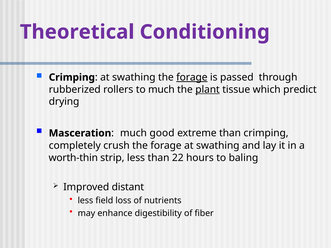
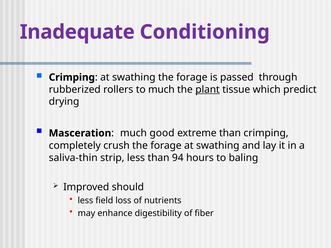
Theoretical: Theoretical -> Inadequate
forage at (192, 77) underline: present -> none
worth-thin: worth-thin -> saliva-thin
22: 22 -> 94
distant: distant -> should
